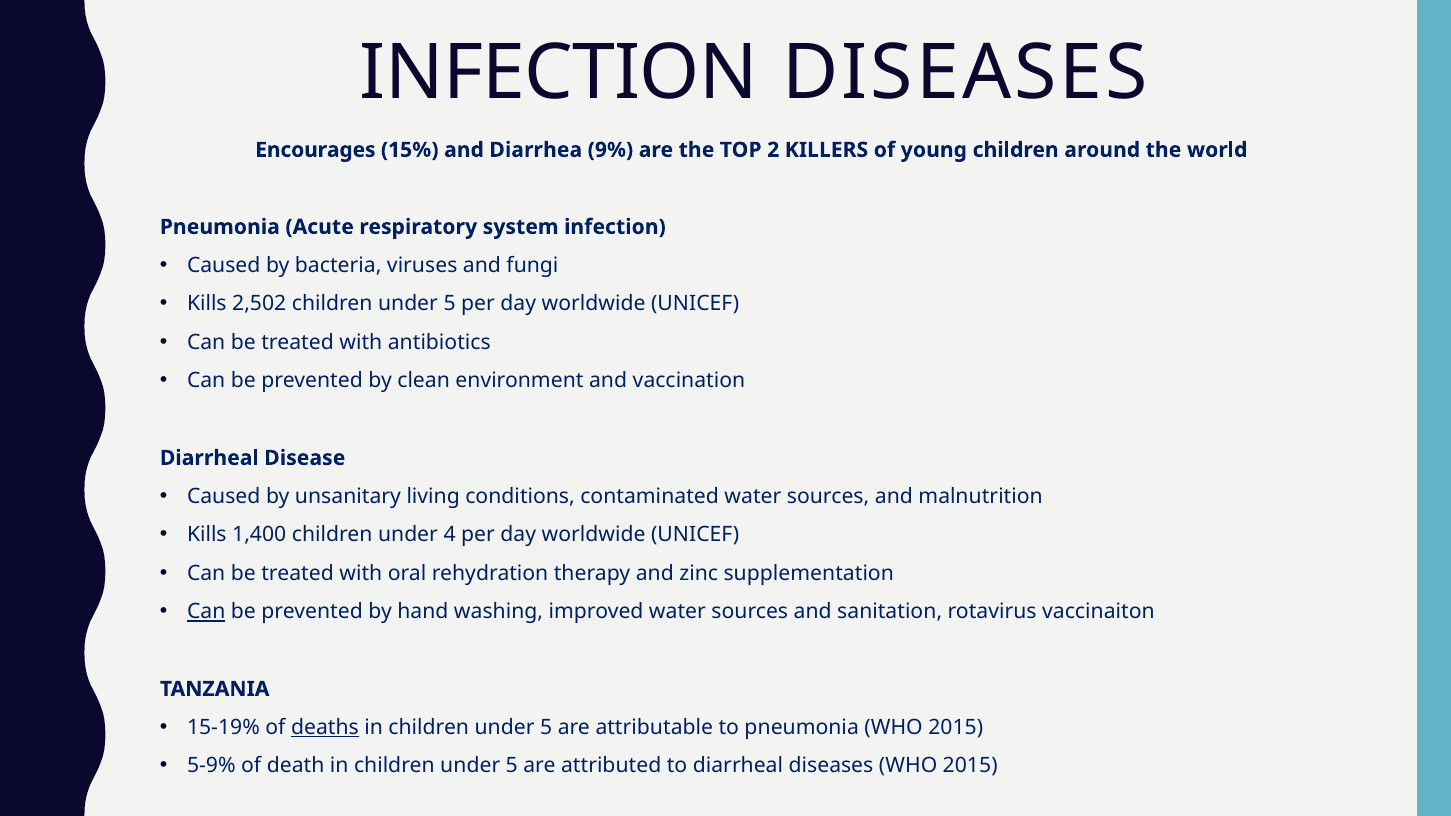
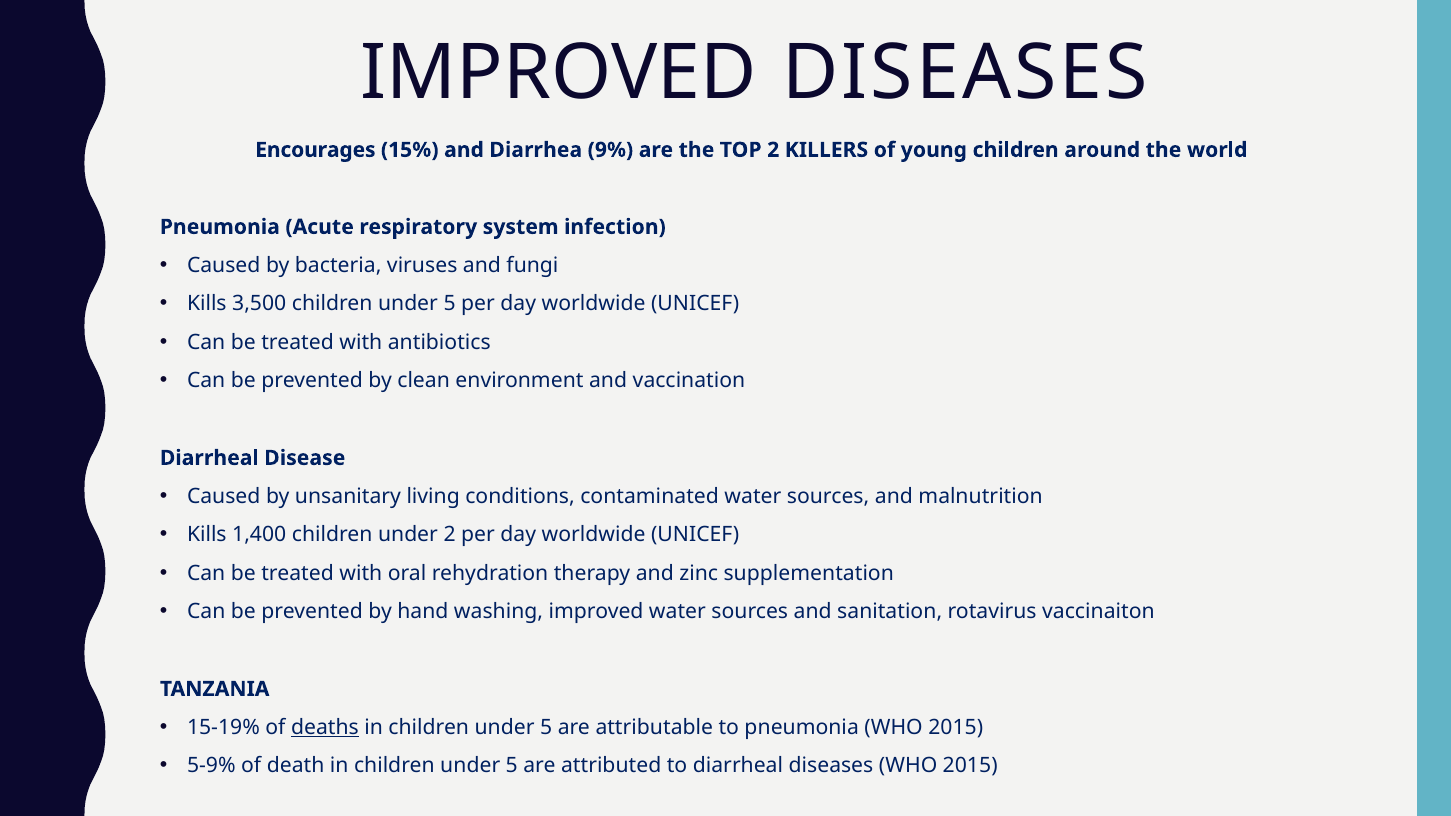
INFECTION at (559, 73): INFECTION -> IMPROVED
2,502: 2,502 -> 3,500
under 4: 4 -> 2
Can at (206, 612) underline: present -> none
